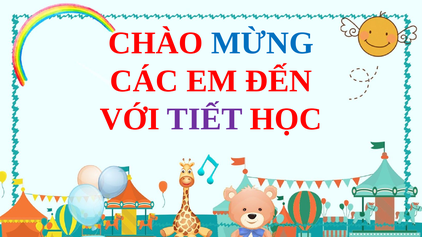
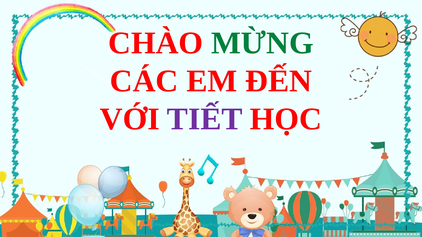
MỪNG colour: blue -> green
